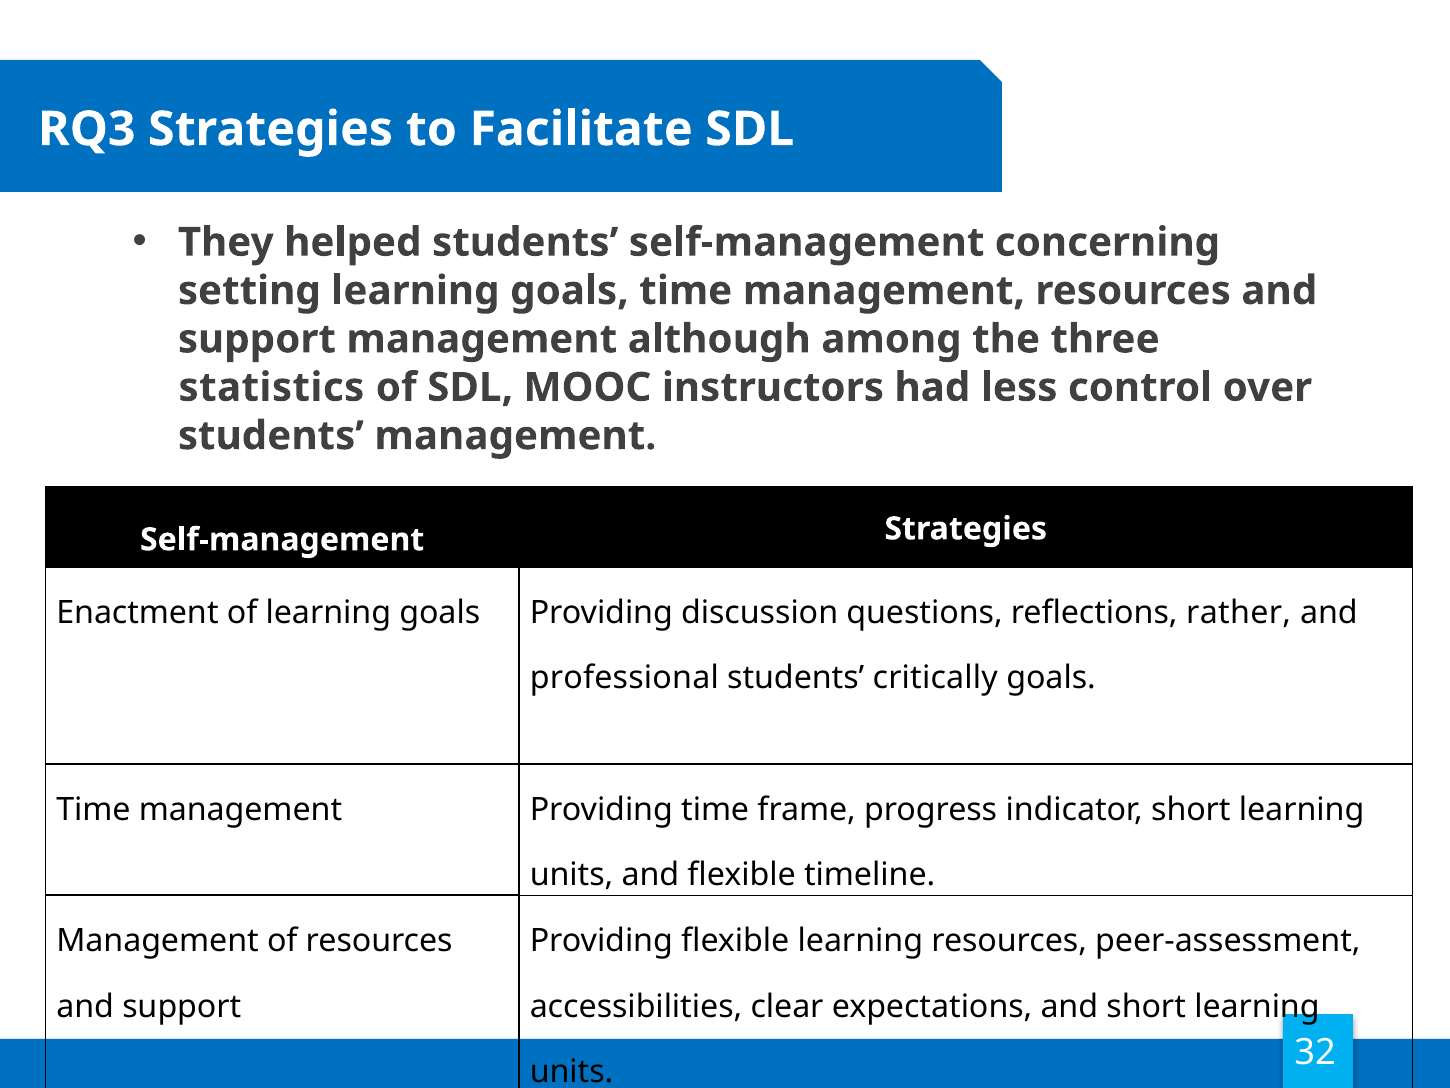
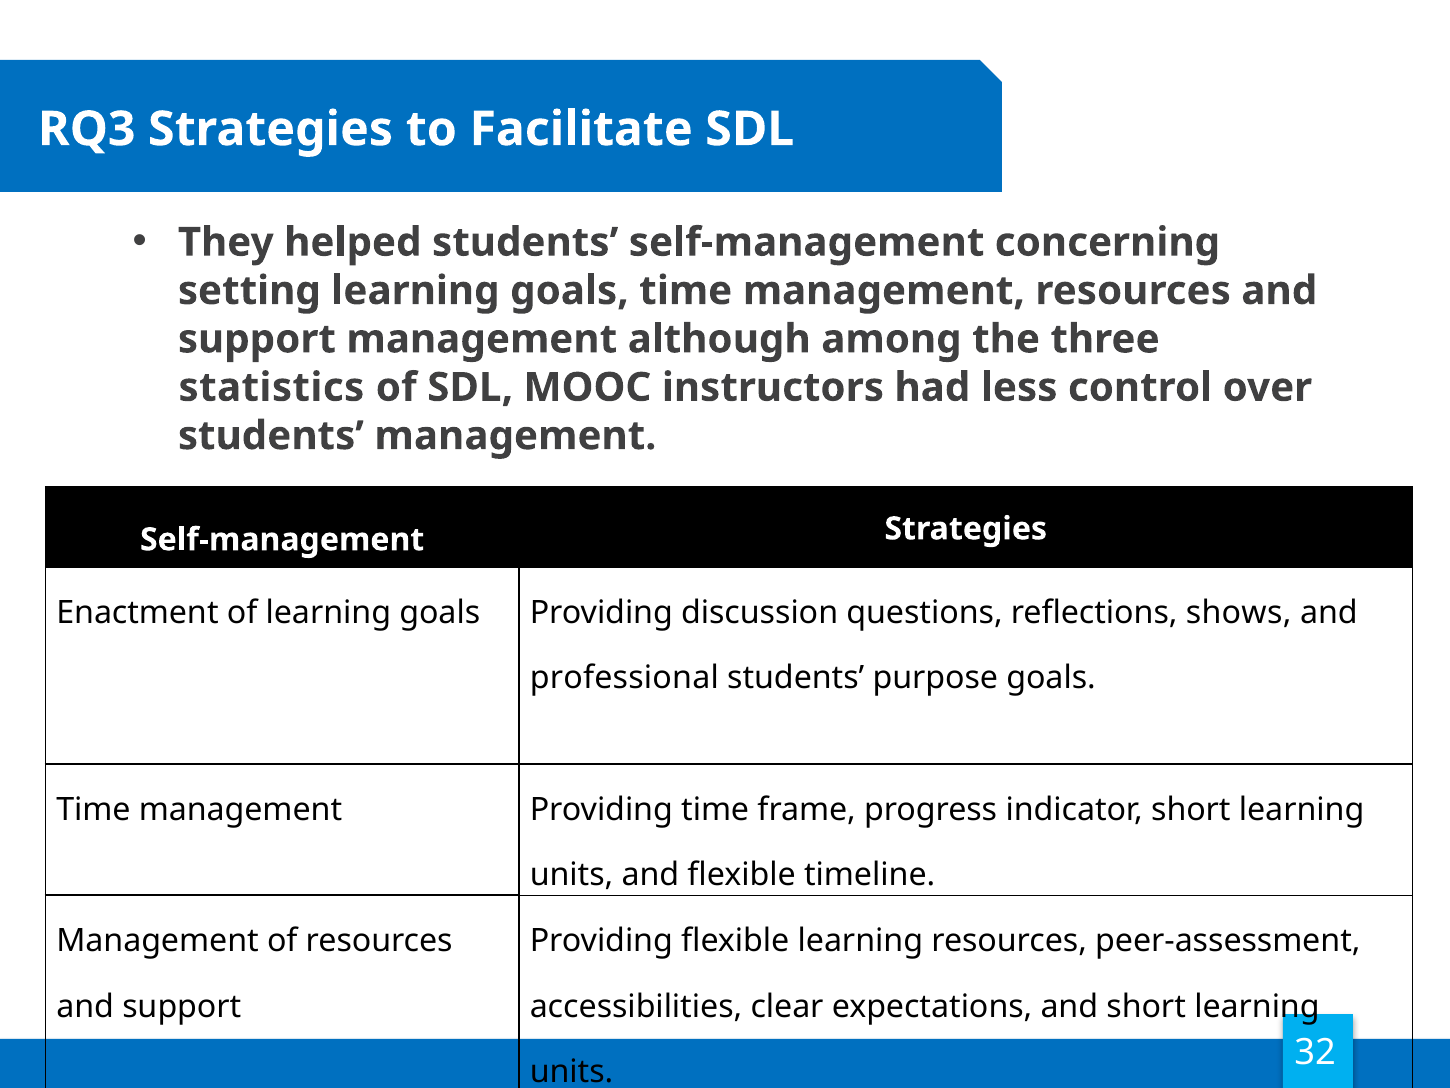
rather: rather -> shows
critically: critically -> purpose
